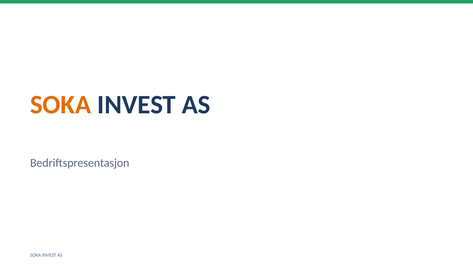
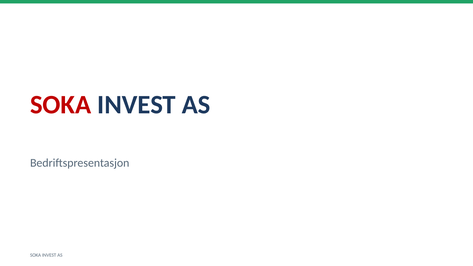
SOKA at (61, 105) colour: orange -> red
